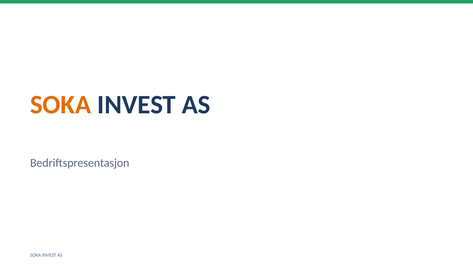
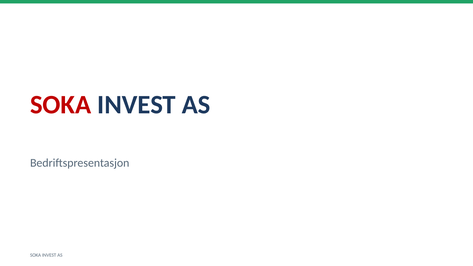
SOKA at (61, 105) colour: orange -> red
